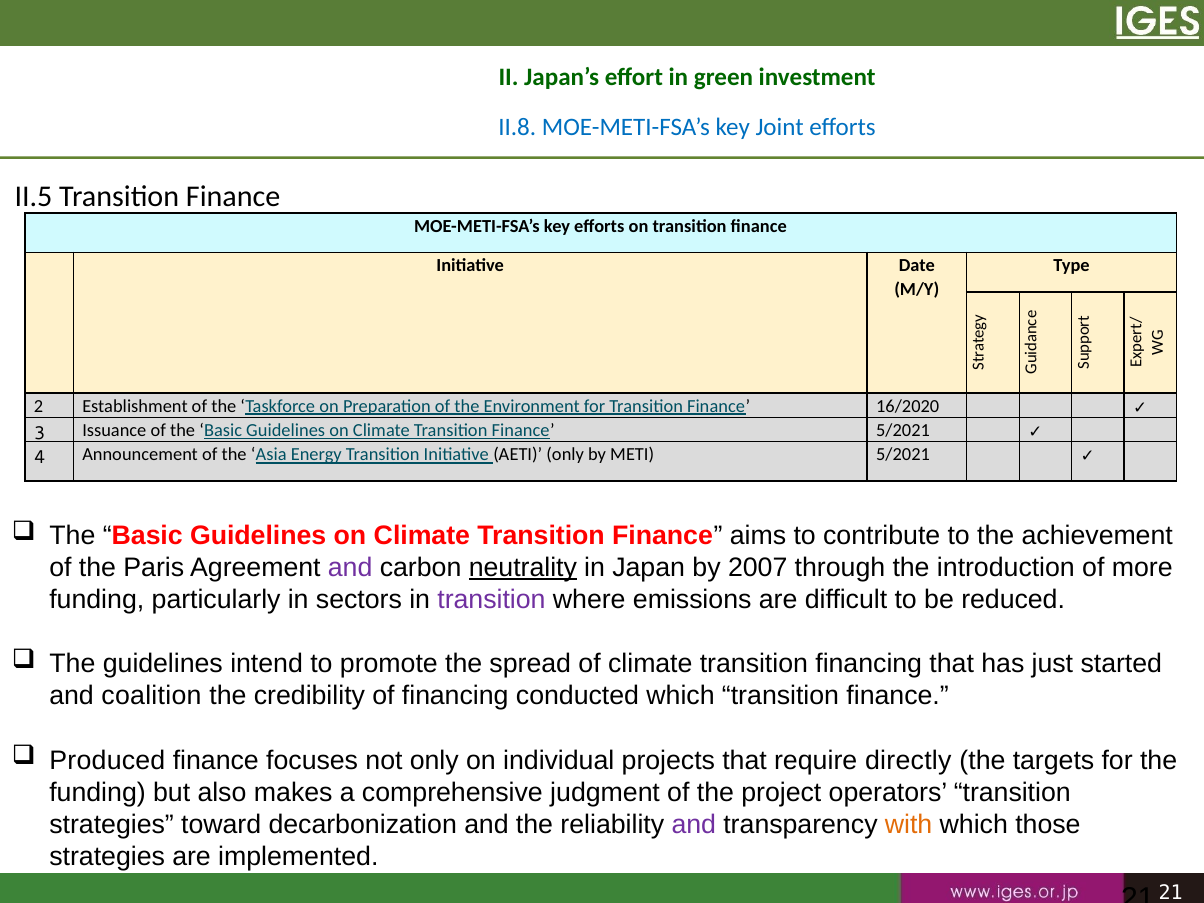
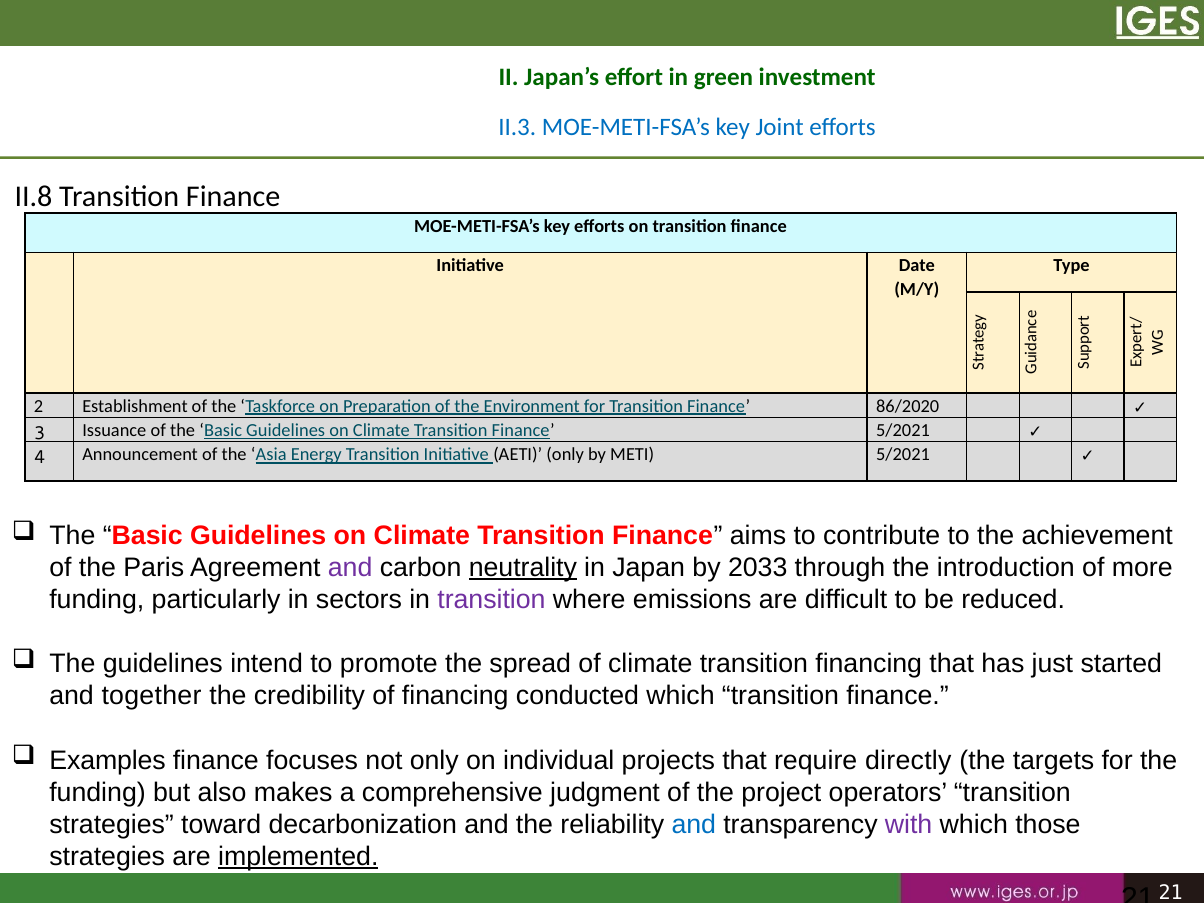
II.8: II.8 -> II.3
II.5: II.5 -> II.8
16/2020: 16/2020 -> 86/2020
2007: 2007 -> 2033
coalition: coalition -> together
Produced: Produced -> Examples
and at (694, 824) colour: purple -> blue
with colour: orange -> purple
implemented underline: none -> present
